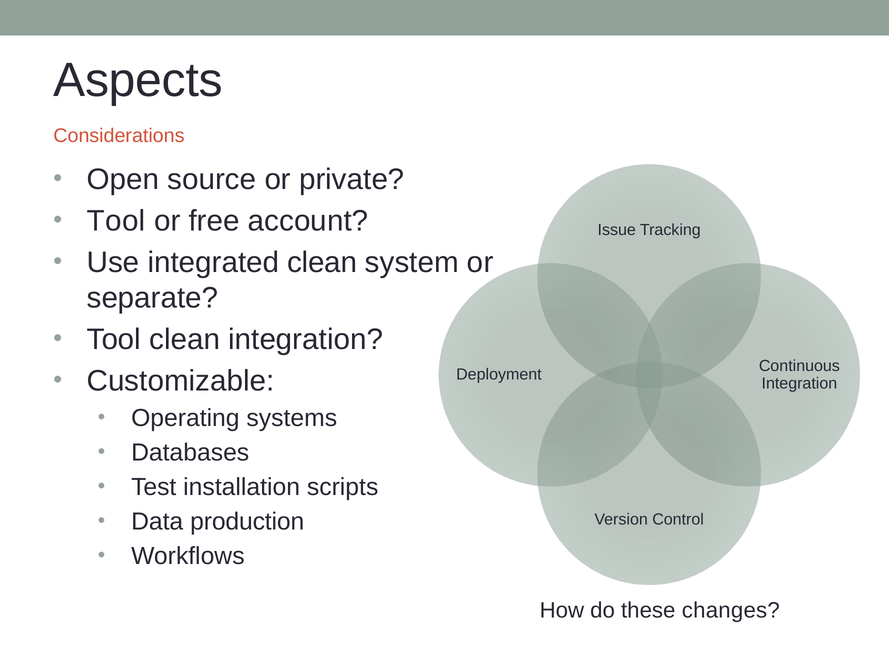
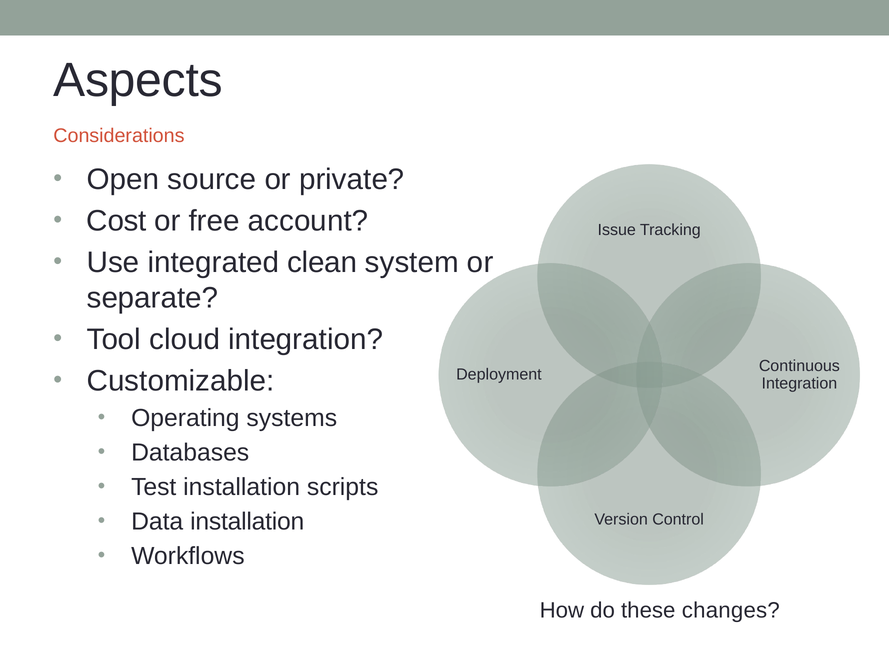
Tool at (116, 221): Tool -> Cost
Tool clean: clean -> cloud
Data production: production -> installation
